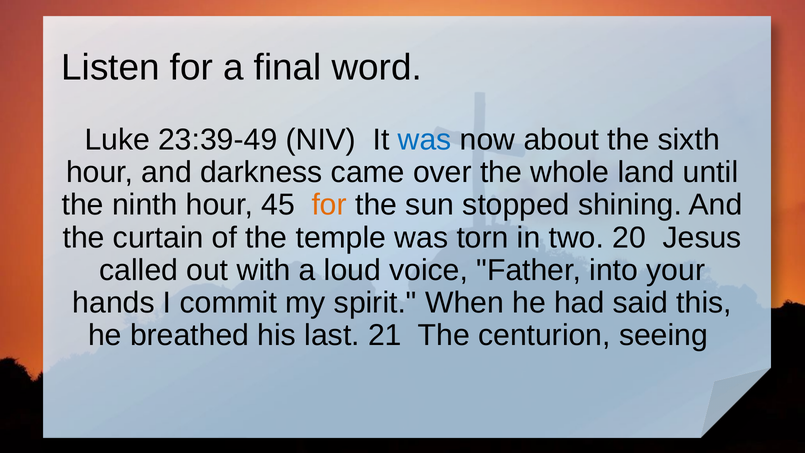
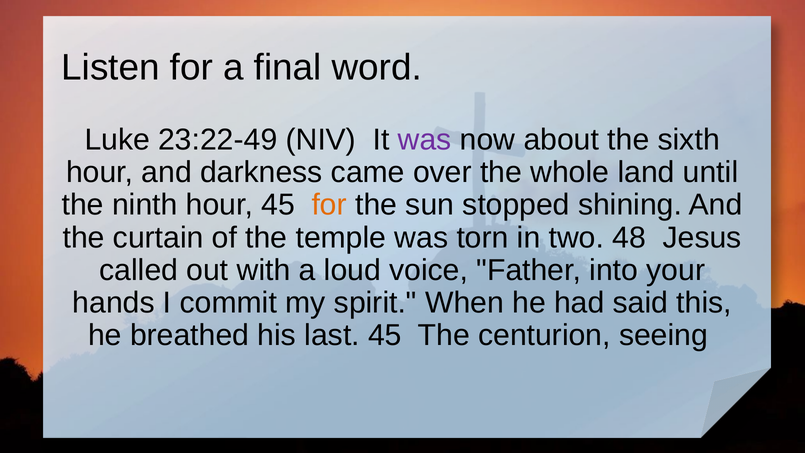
23:39-49: 23:39-49 -> 23:22-49
was at (425, 140) colour: blue -> purple
20: 20 -> 48
last 21: 21 -> 45
